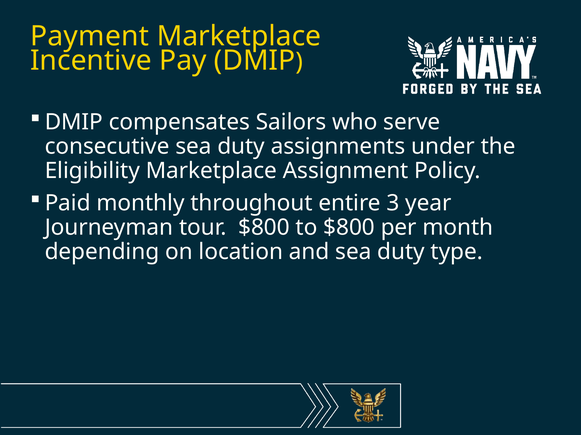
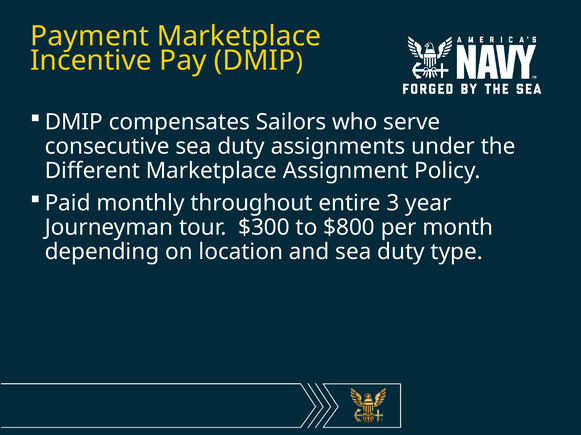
Eligibility: Eligibility -> Different
tour $800: $800 -> $300
